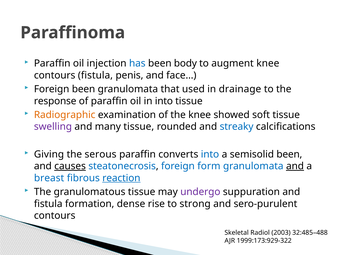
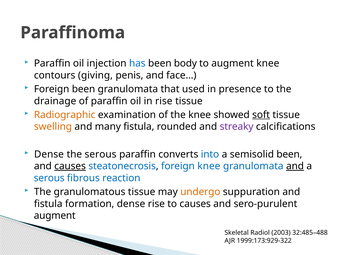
contours fistula: fistula -> giving
drainage: drainage -> presence
response: response -> drainage
in into: into -> rise
soft underline: none -> present
swelling colour: purple -> orange
many tissue: tissue -> fistula
streaky colour: blue -> purple
Giving at (49, 154): Giving -> Dense
foreign form: form -> knee
breast at (49, 178): breast -> serous
reaction underline: present -> none
undergo colour: purple -> orange
to strong: strong -> causes
contours at (55, 216): contours -> augment
